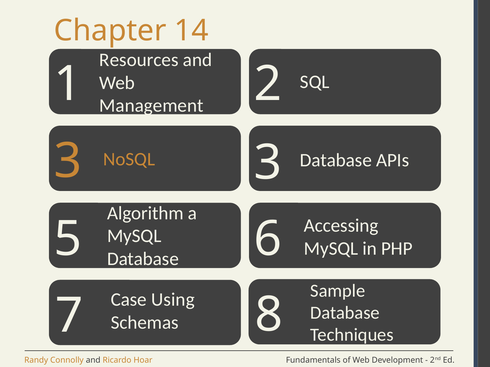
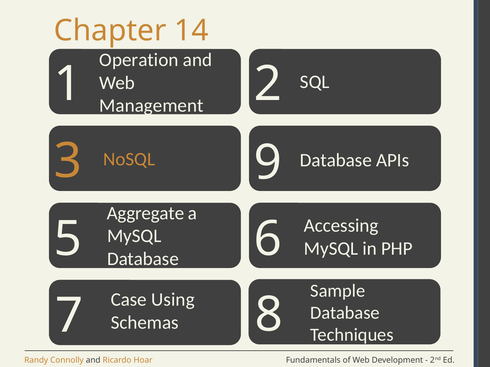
Resources: Resources -> Operation
3 3: 3 -> 9
Algorithm: Algorithm -> Aggregate
